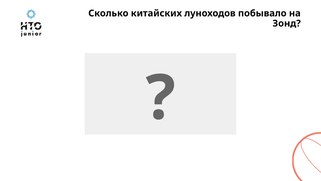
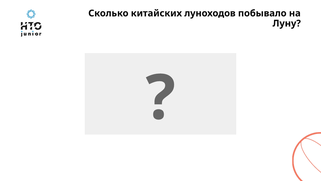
Зонд: Зонд -> Луну
